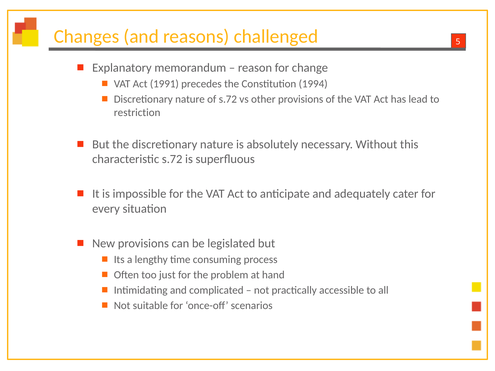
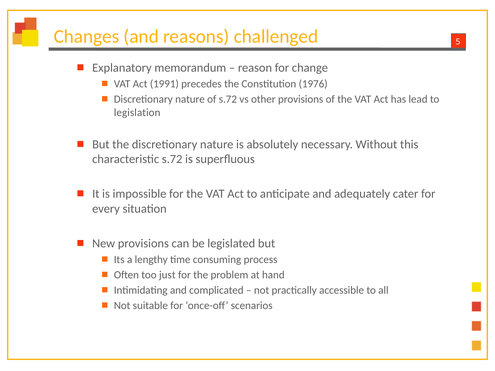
1994: 1994 -> 1976
restriction: restriction -> legislation
